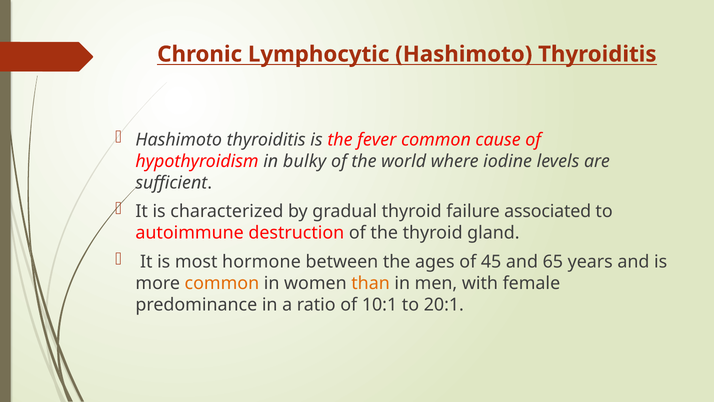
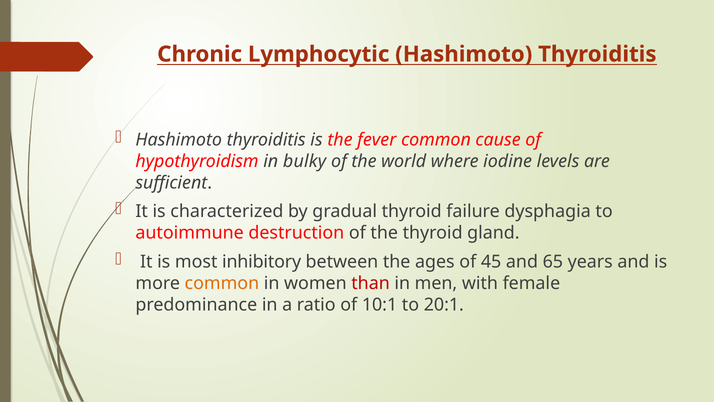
associated: associated -> dysphagia
hormone: hormone -> inhibitory
than colour: orange -> red
